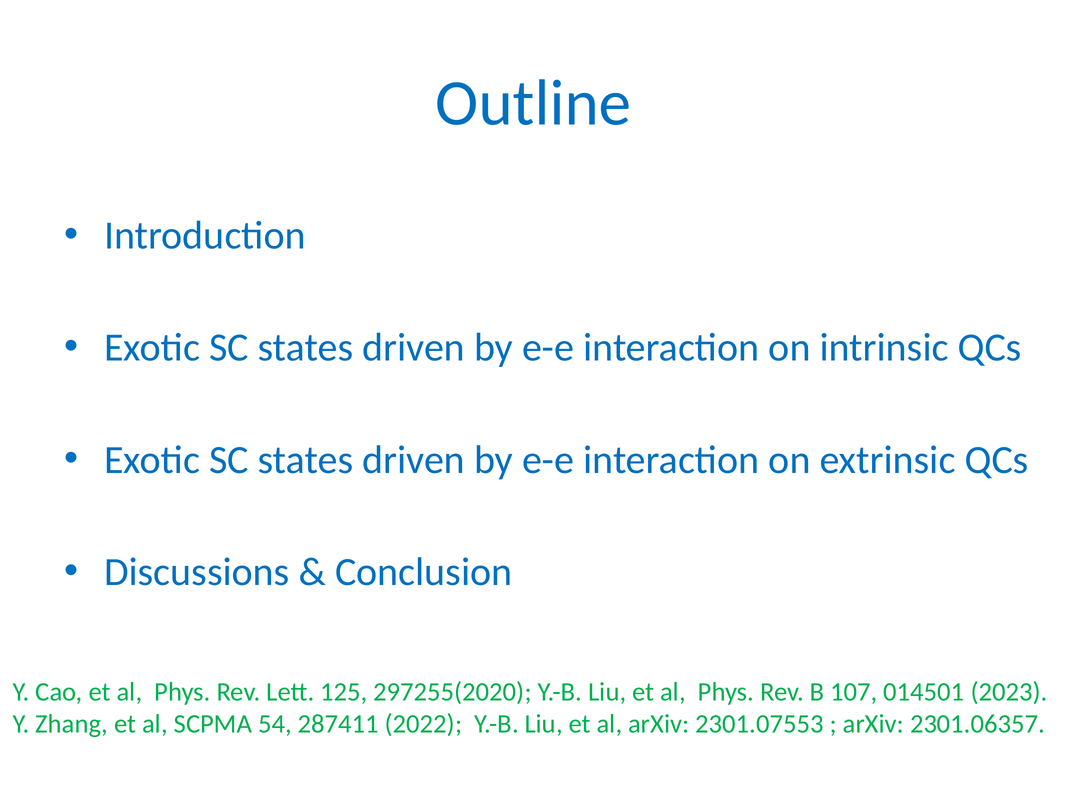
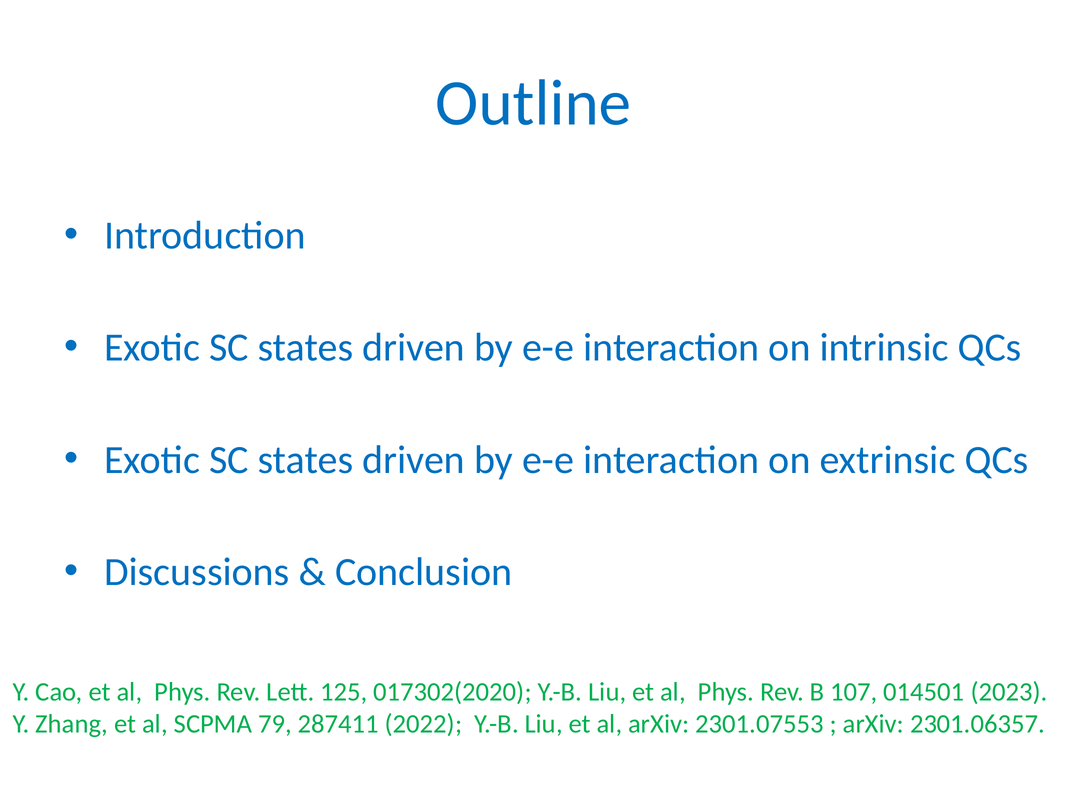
297255(2020: 297255(2020 -> 017302(2020
54: 54 -> 79
